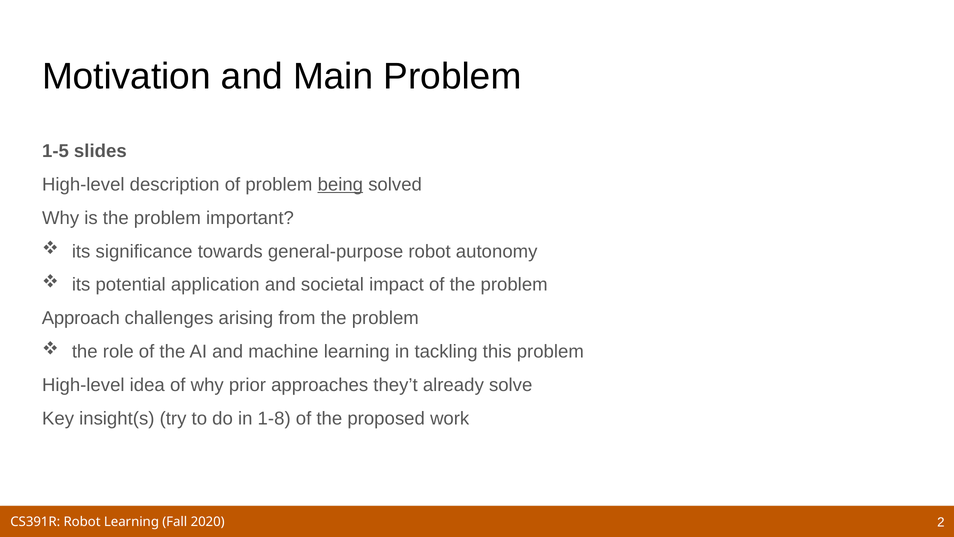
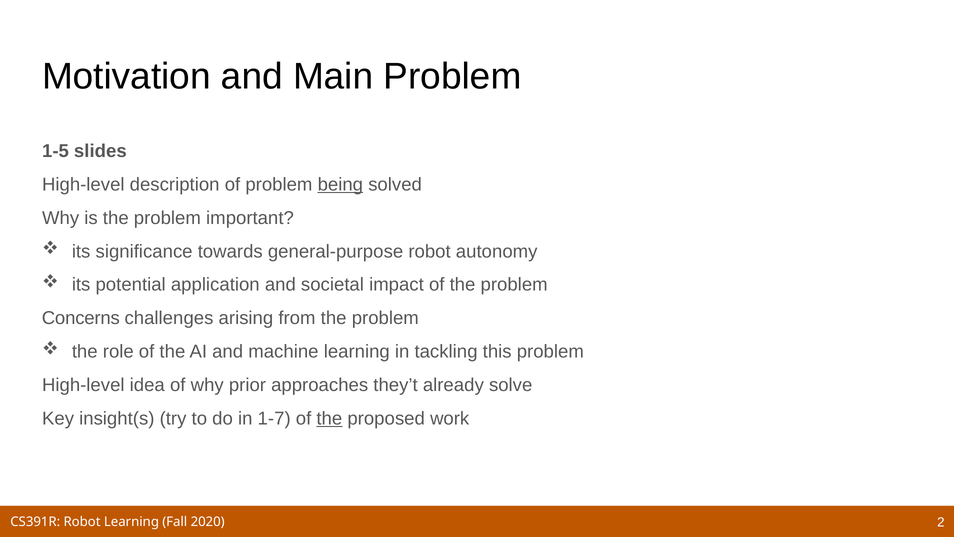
Approach: Approach -> Concerns
1-8: 1-8 -> 1-7
the at (329, 418) underline: none -> present
